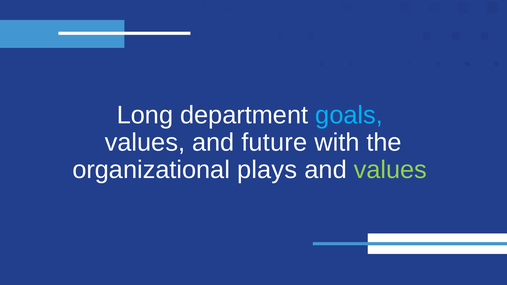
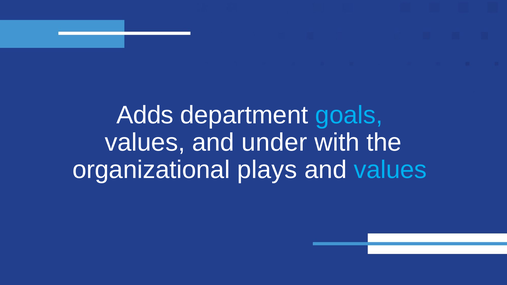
Long: Long -> Adds
future: future -> under
values at (390, 170) colour: light green -> light blue
